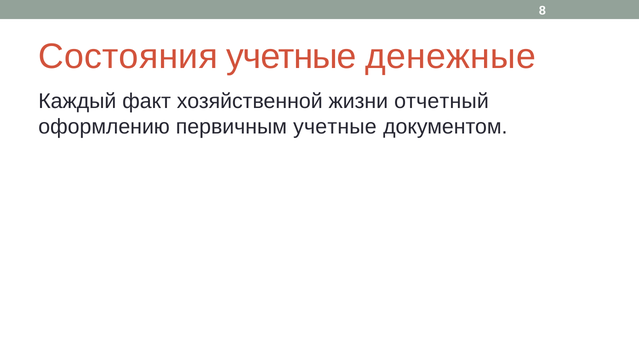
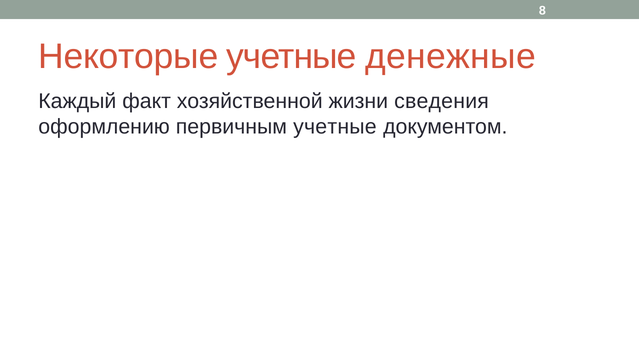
Состояния: Состояния -> Некоторые
отчетный: отчетный -> сведения
